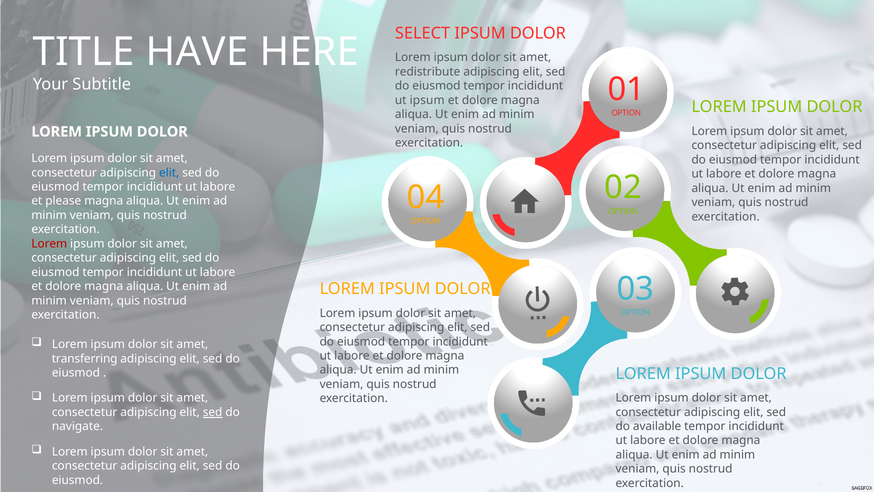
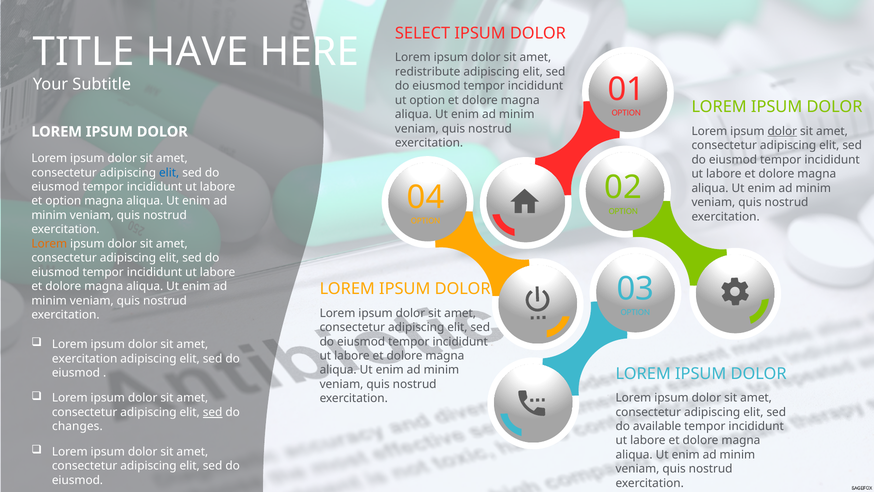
ut ipsum: ipsum -> option
dolor at (782, 131) underline: none -> present
et please: please -> option
Lorem at (49, 244) colour: red -> orange
transferring at (85, 358): transferring -> exercitation
navigate: navigate -> changes
